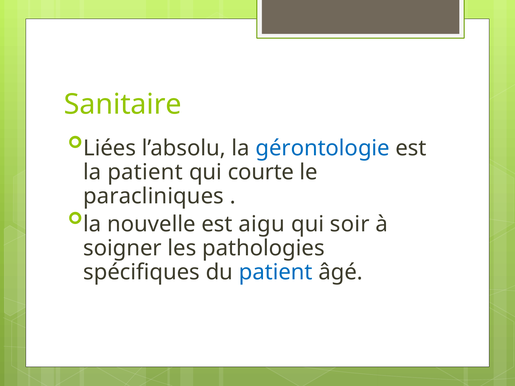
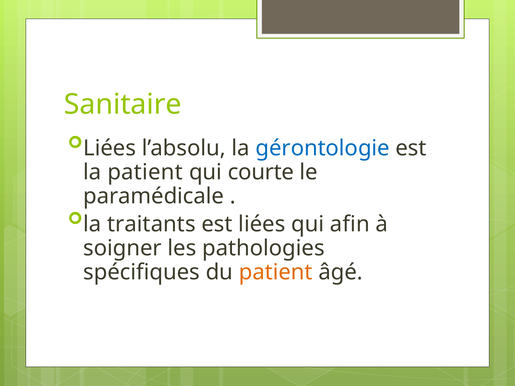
paracliniques: paracliniques -> paramédicale
nouvelle: nouvelle -> traitants
est aigu: aigu -> liées
soir: soir -> afin
patient at (276, 272) colour: blue -> orange
